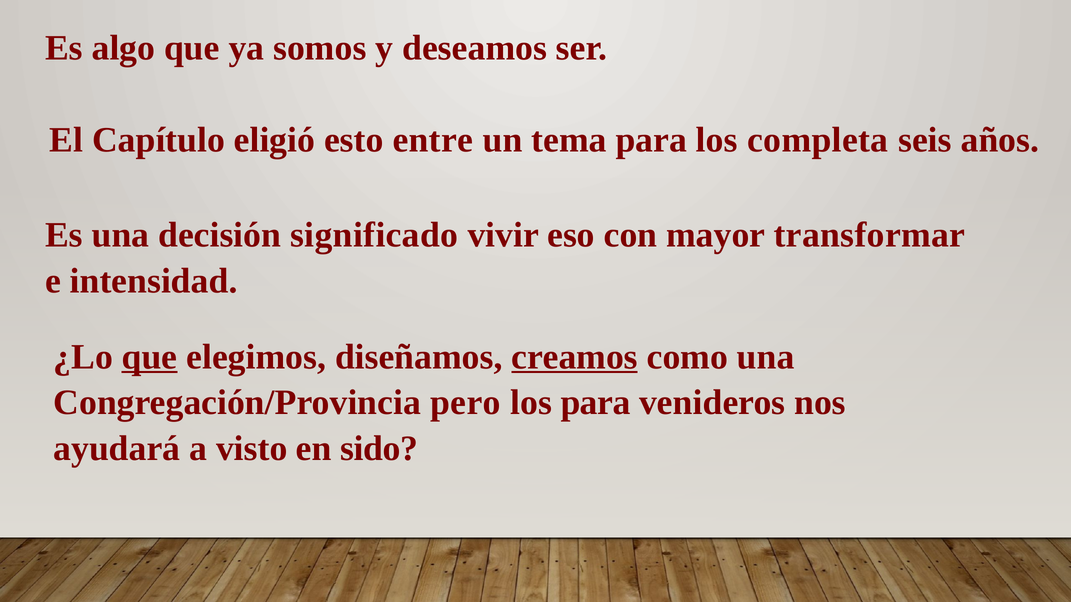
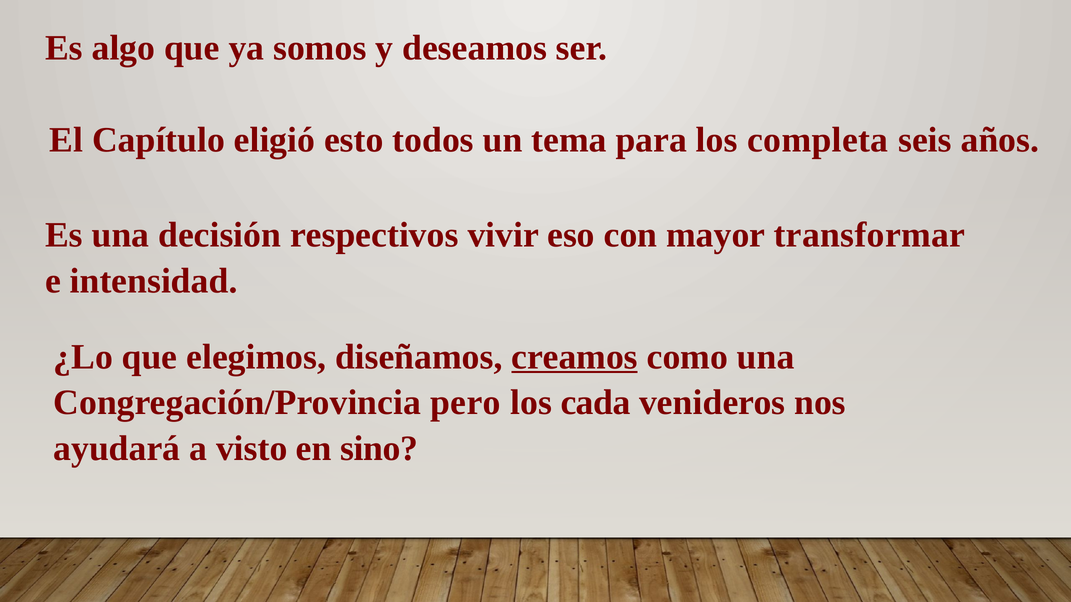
entre: entre -> todos
significado: significado -> respectivos
que at (150, 357) underline: present -> none
los para: para -> cada
sido: sido -> sino
